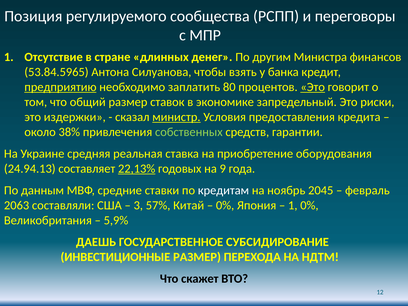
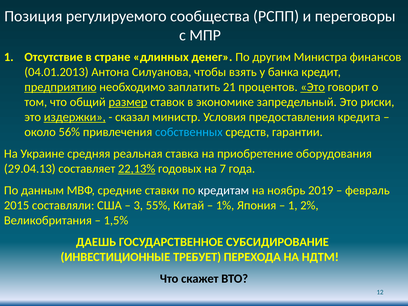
53.84.5965: 53.84.5965 -> 04.01.2013
80: 80 -> 21
размер at (128, 102) underline: none -> present
издержки underline: none -> present
министр underline: present -> none
38%: 38% -> 56%
собственных colour: light green -> light blue
24.94.13: 24.94.13 -> 29.04.13
9: 9 -> 7
2045: 2045 -> 2019
2063: 2063 -> 2015
57%: 57% -> 55%
0% at (225, 205): 0% -> 1%
1 0%: 0% -> 2%
5,9%: 5,9% -> 1,5%
ИНВЕСТИЦИОННЫЕ РАЗМЕР: РАЗМЕР -> ТРЕБУЕТ
